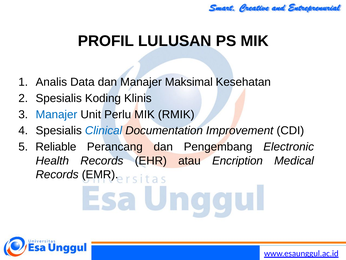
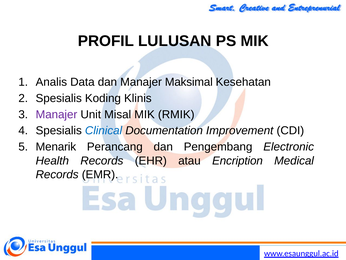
Manajer at (56, 114) colour: blue -> purple
Perlu: Perlu -> Misal
Reliable: Reliable -> Menarik
